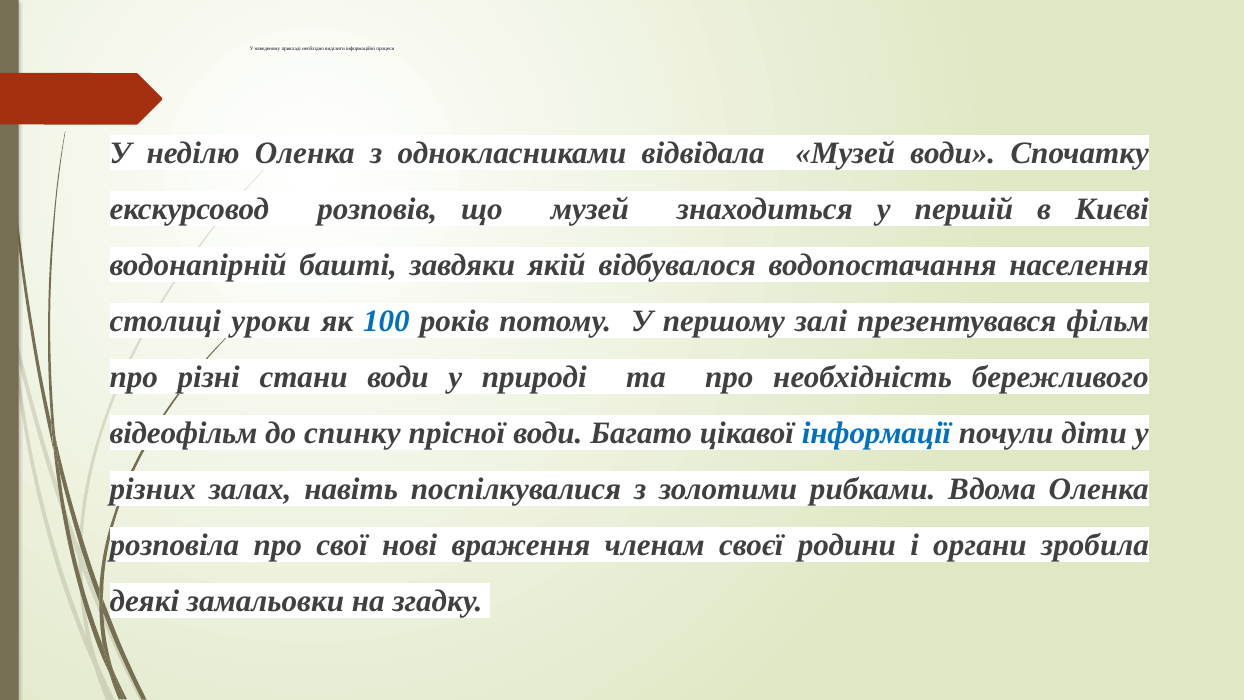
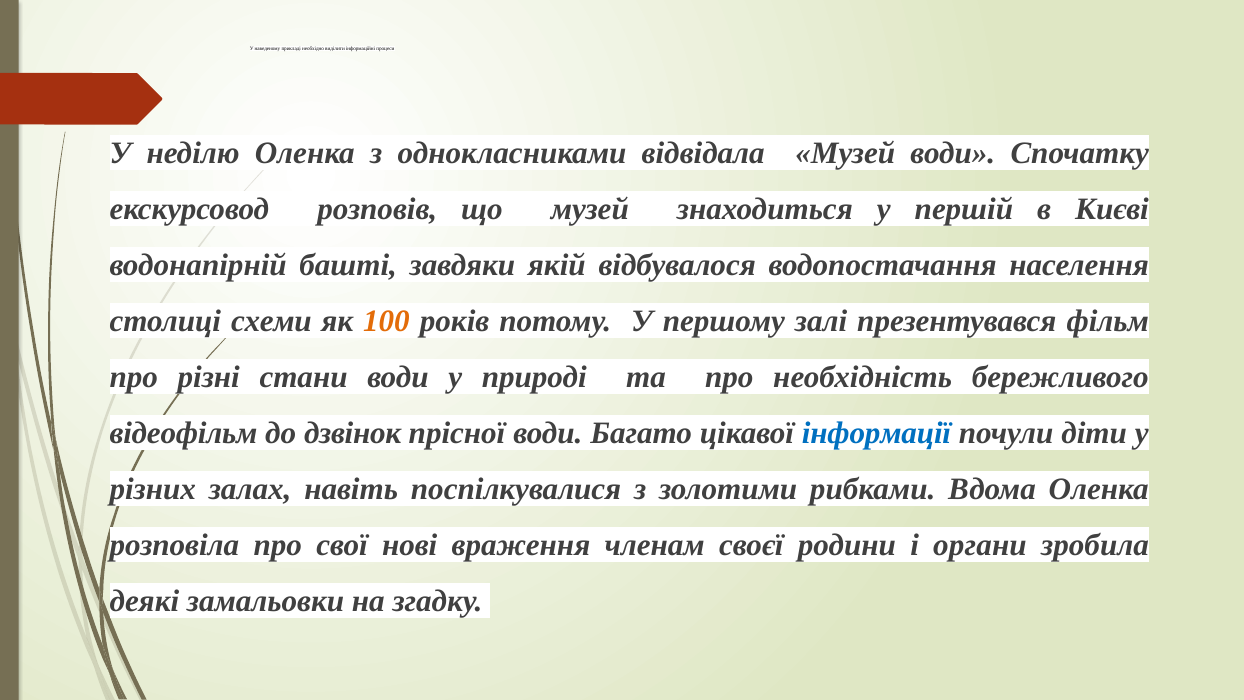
уроки: уроки -> схеми
100 colour: blue -> orange
спинку: спинку -> дзвінок
